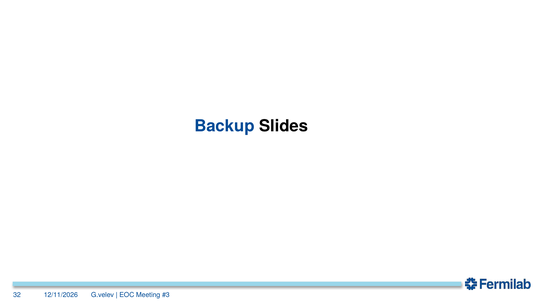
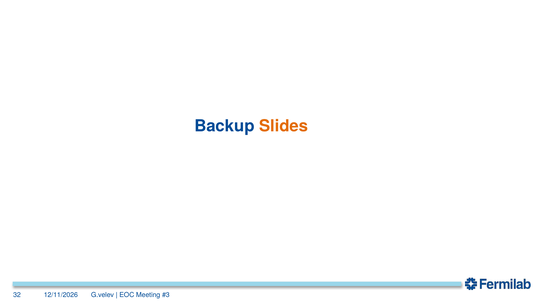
Slides colour: black -> orange
